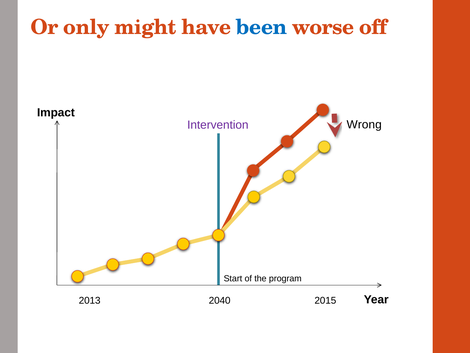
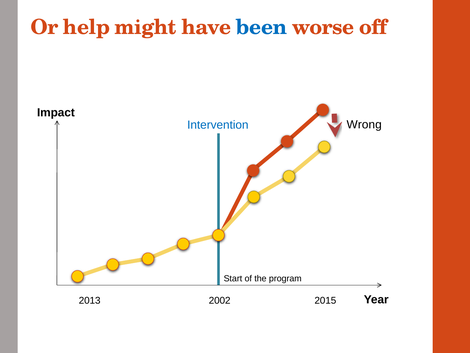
only: only -> help
Intervention colour: purple -> blue
2040: 2040 -> 2002
